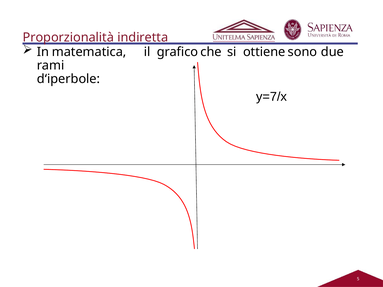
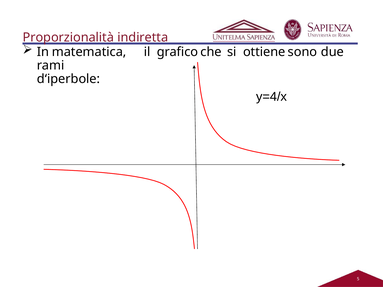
y=7/x: y=7/x -> y=4/x
